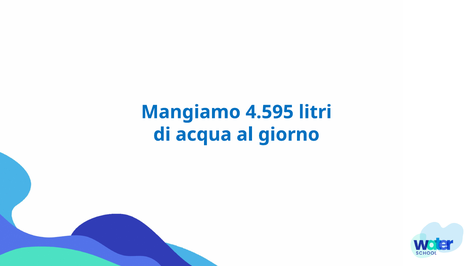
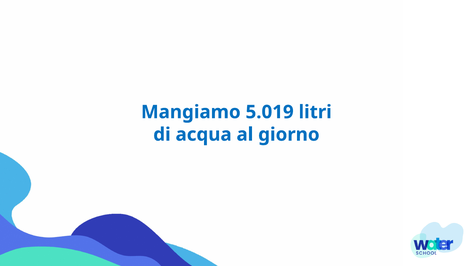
4.595: 4.595 -> 5.019
